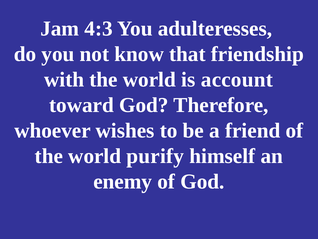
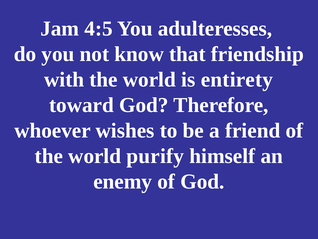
4:3: 4:3 -> 4:5
account: account -> entirety
